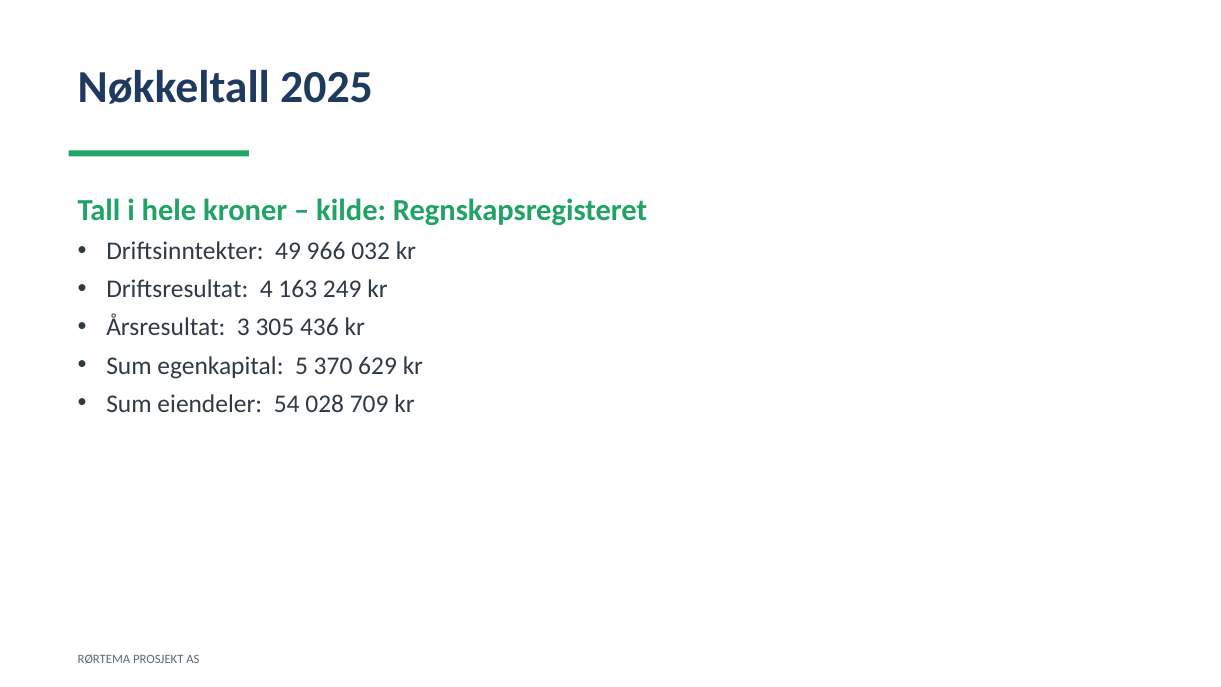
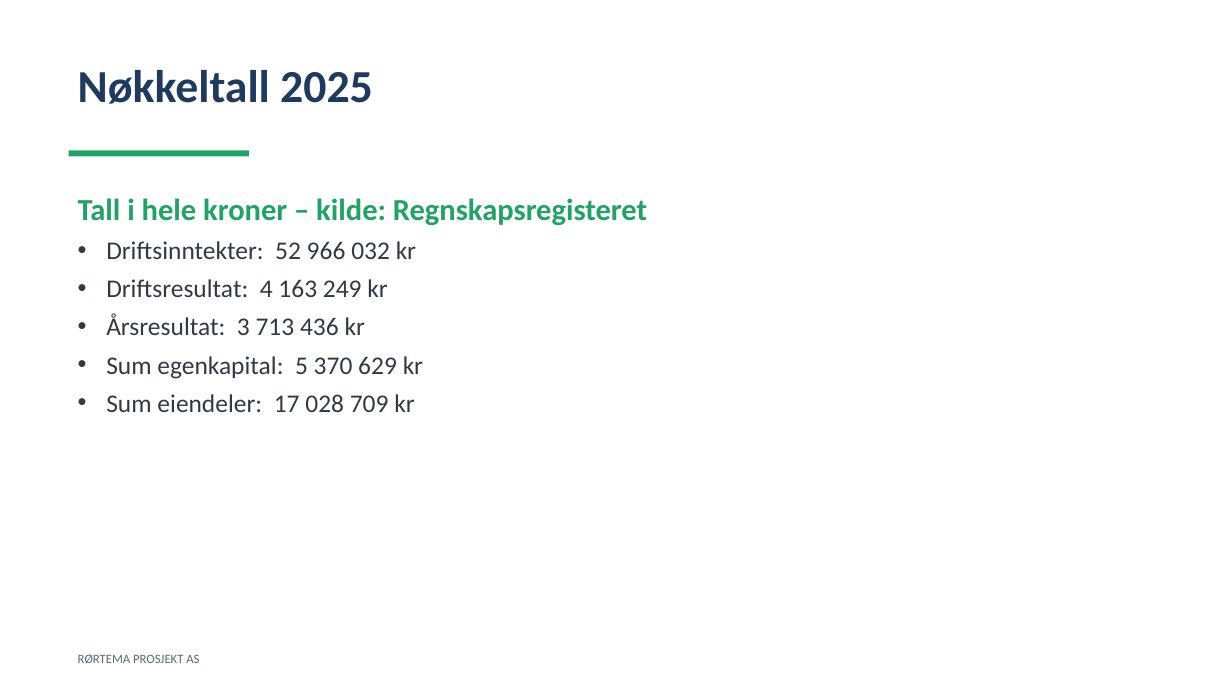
49: 49 -> 52
305: 305 -> 713
54: 54 -> 17
